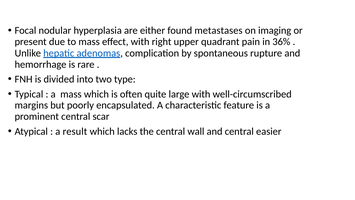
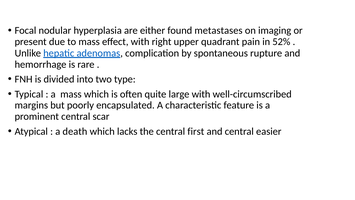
36%: 36% -> 52%
result: result -> death
wall: wall -> first
